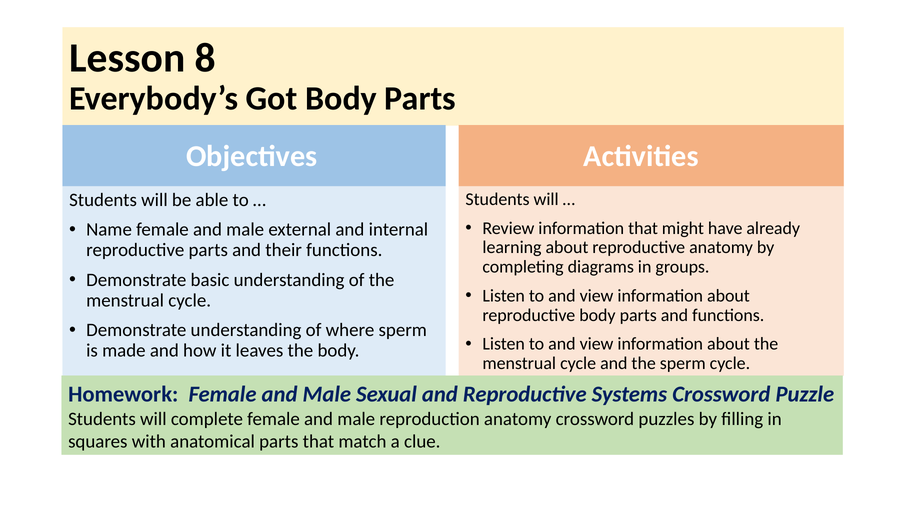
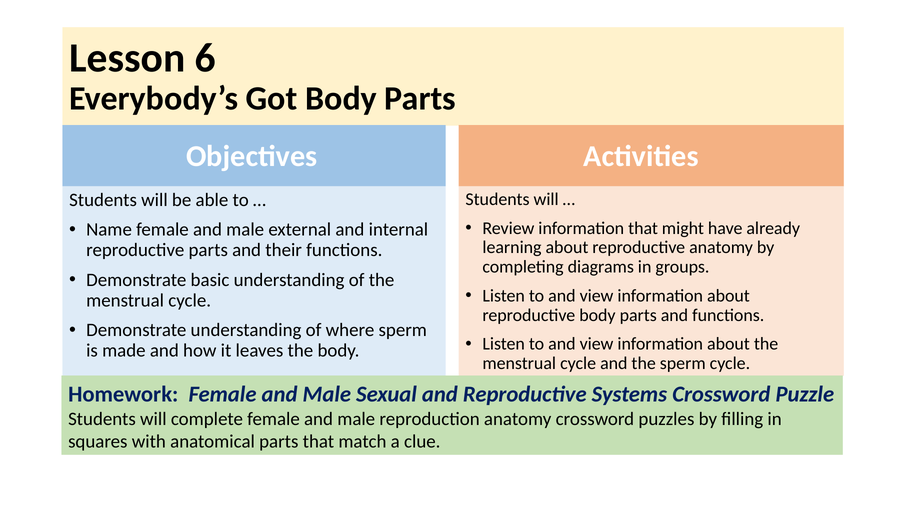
8: 8 -> 6
